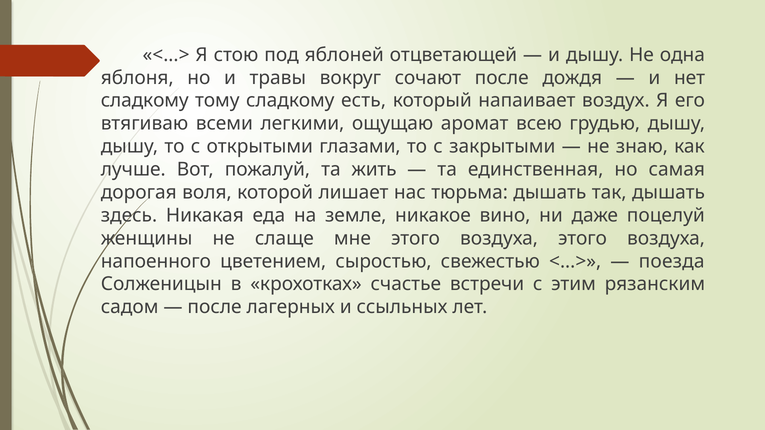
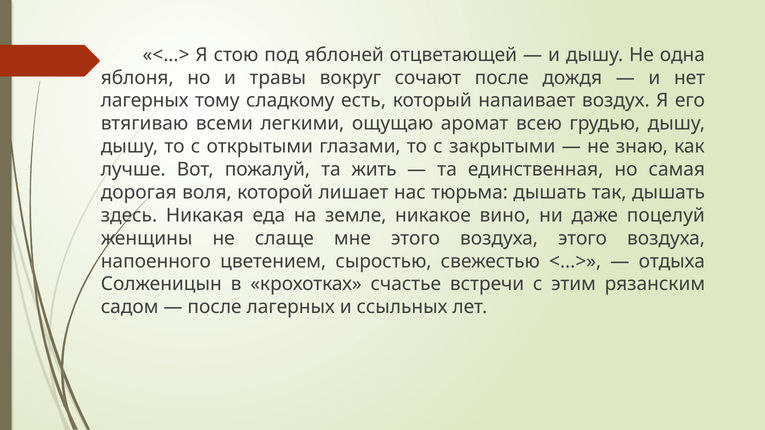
сладкому at (145, 101): сладкому -> лагерных
поезда: поезда -> отдыха
